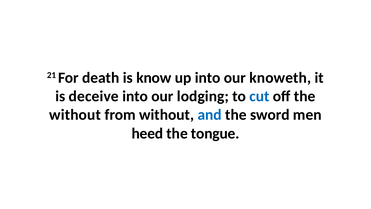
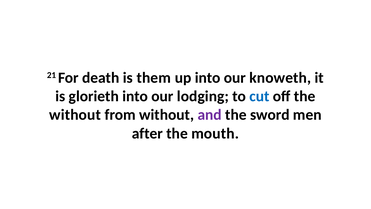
know: know -> them
deceive: deceive -> glorieth
and colour: blue -> purple
heed: heed -> after
tongue: tongue -> mouth
